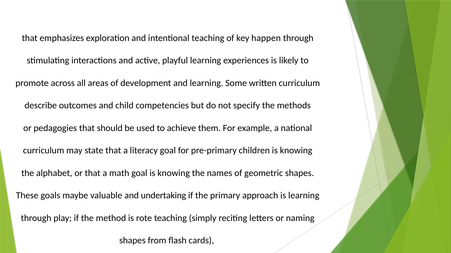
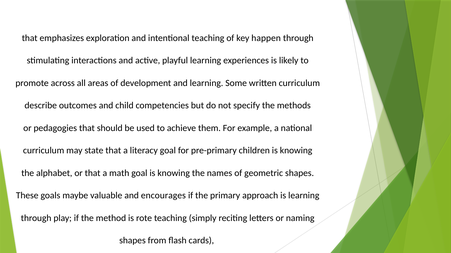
undertaking: undertaking -> encourages
